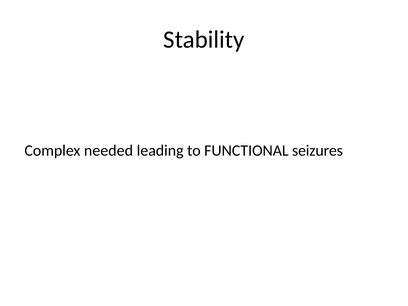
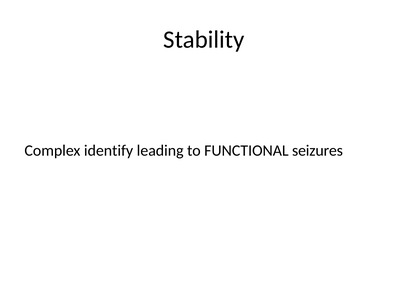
needed: needed -> identify
